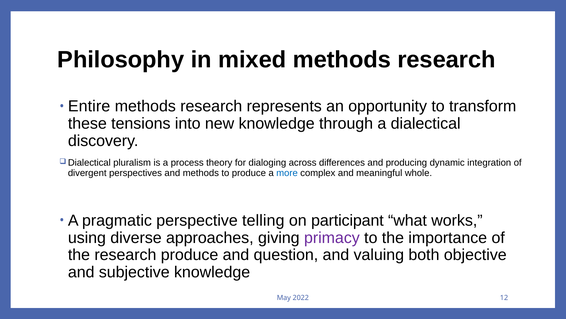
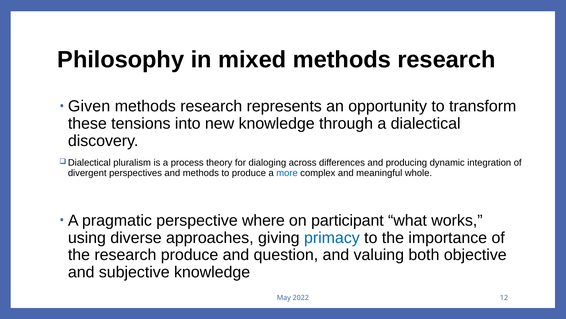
Entire: Entire -> Given
telling: telling -> where
primacy colour: purple -> blue
